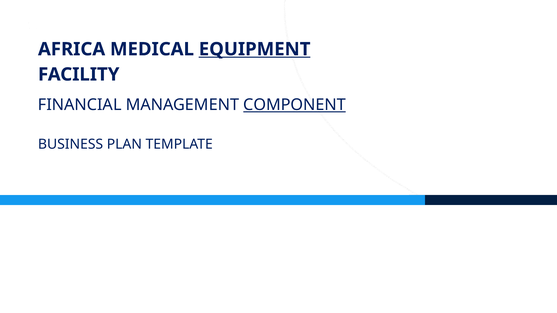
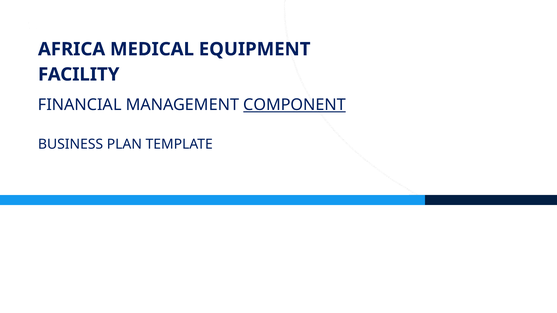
EQUIPMENT underline: present -> none
